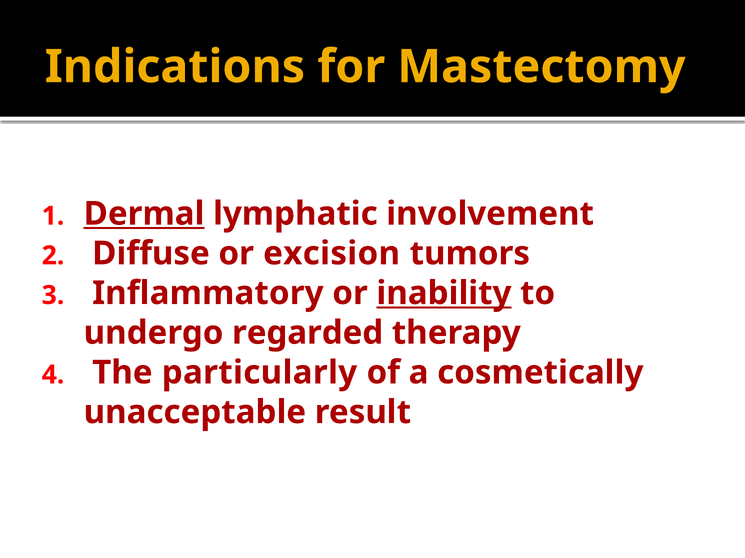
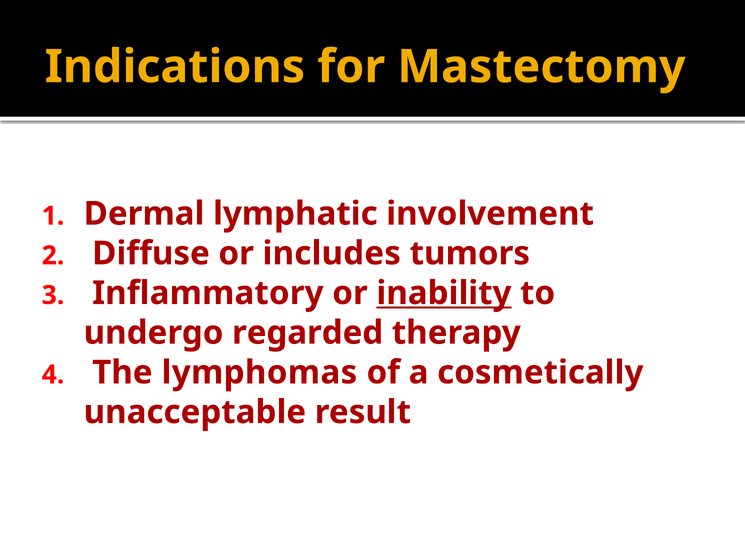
Dermal underline: present -> none
excision: excision -> includes
particularly: particularly -> lymphomas
